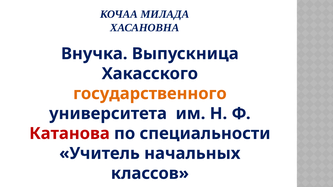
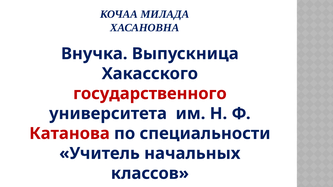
государственного colour: orange -> red
